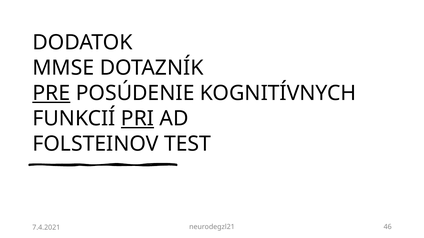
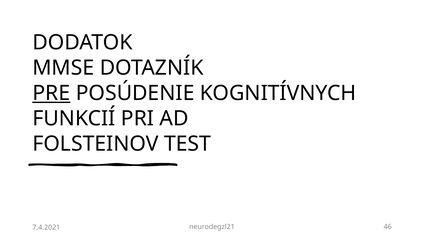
PRI underline: present -> none
